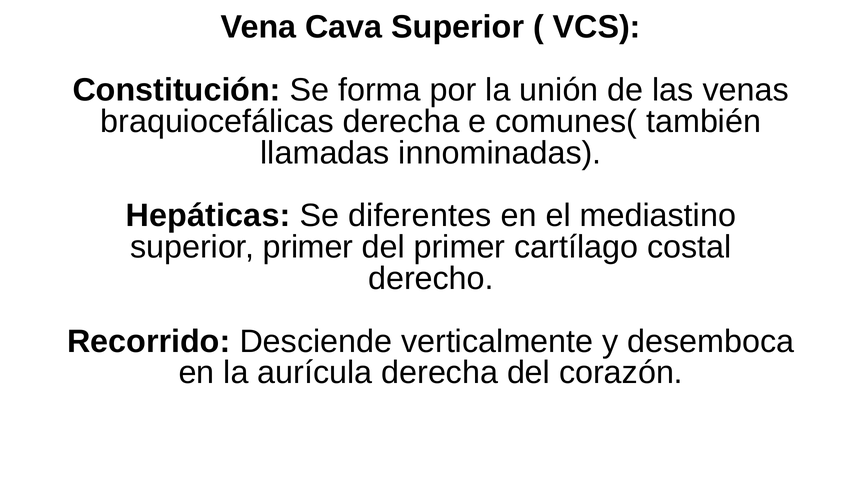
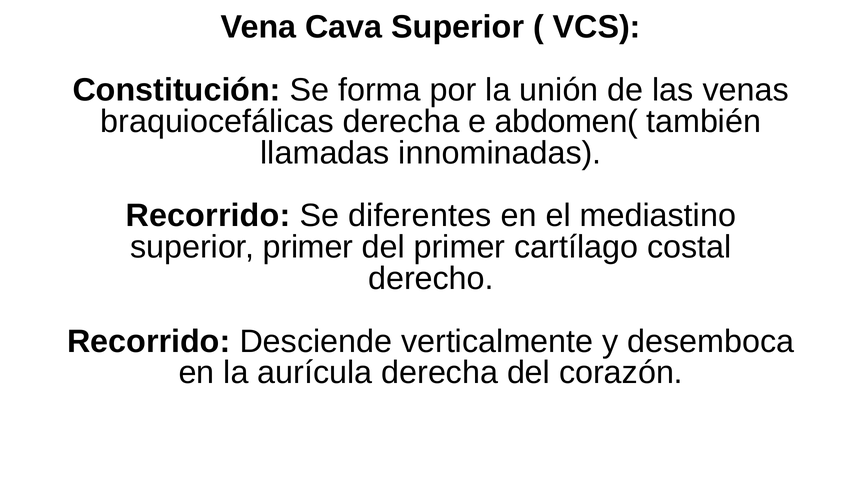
comunes(: comunes( -> abdomen(
Hepáticas at (208, 216): Hepáticas -> Recorrido
